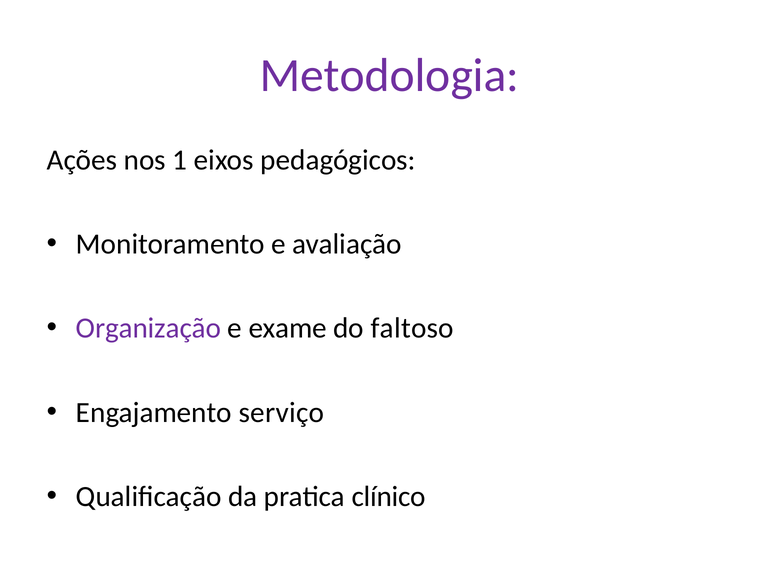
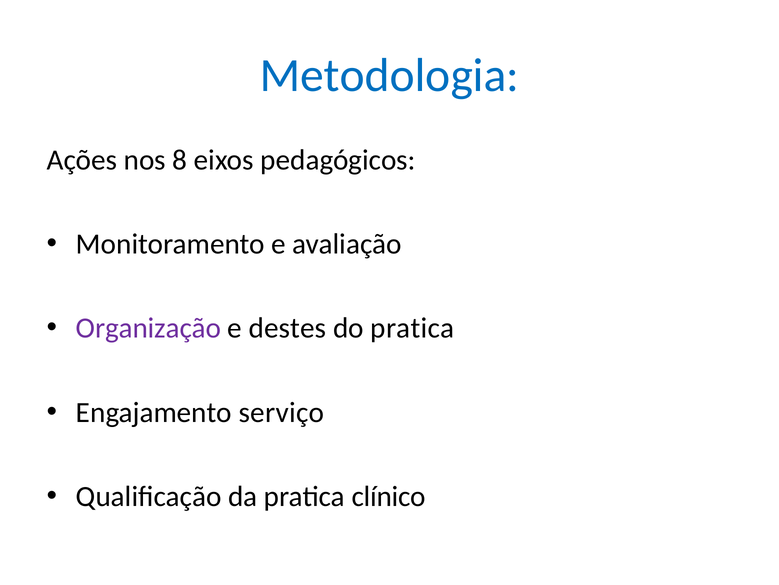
Metodologia colour: purple -> blue
1: 1 -> 8
exame: exame -> destes
do faltoso: faltoso -> pratica
